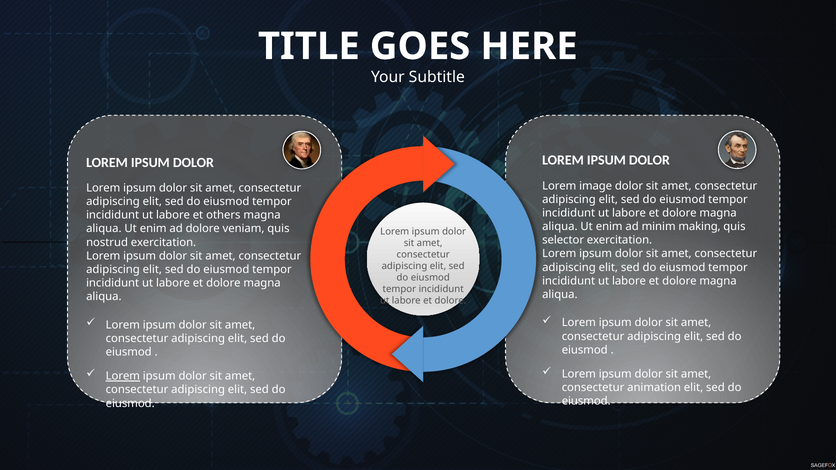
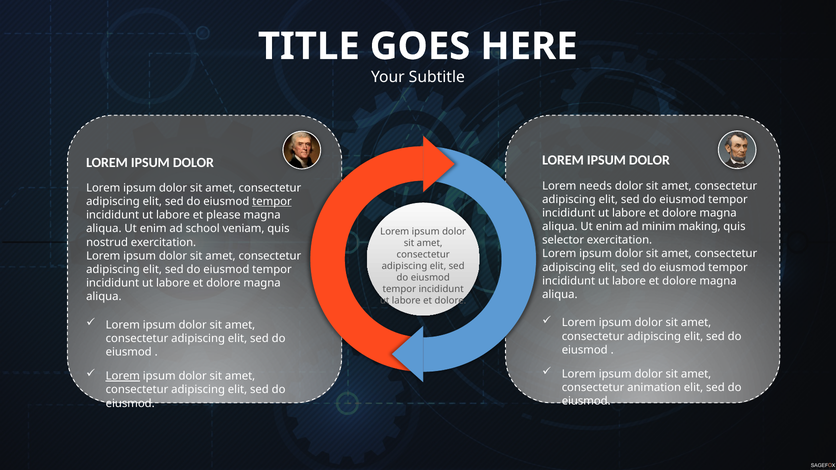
image: image -> needs
tempor at (272, 202) underline: none -> present
others: others -> please
ad dolore: dolore -> school
